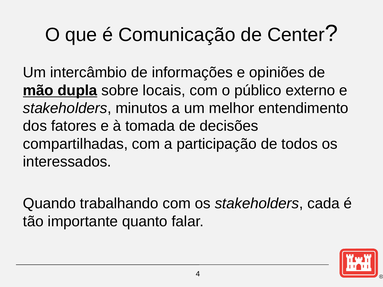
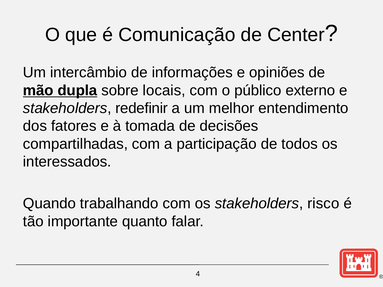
minutos: minutos -> redefinir
cada: cada -> risco
